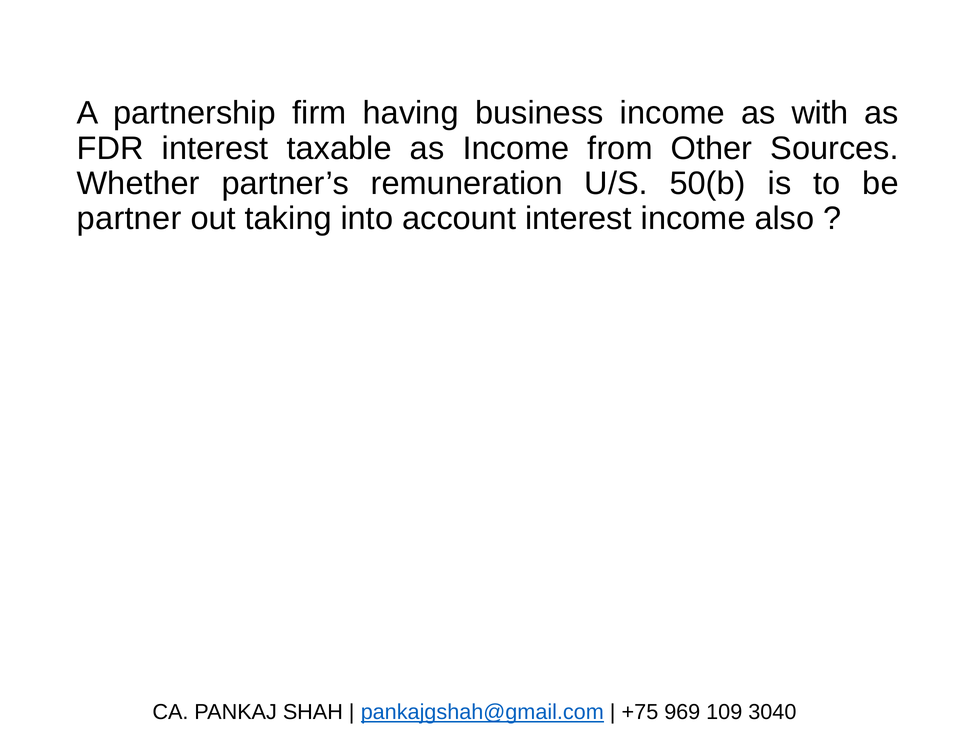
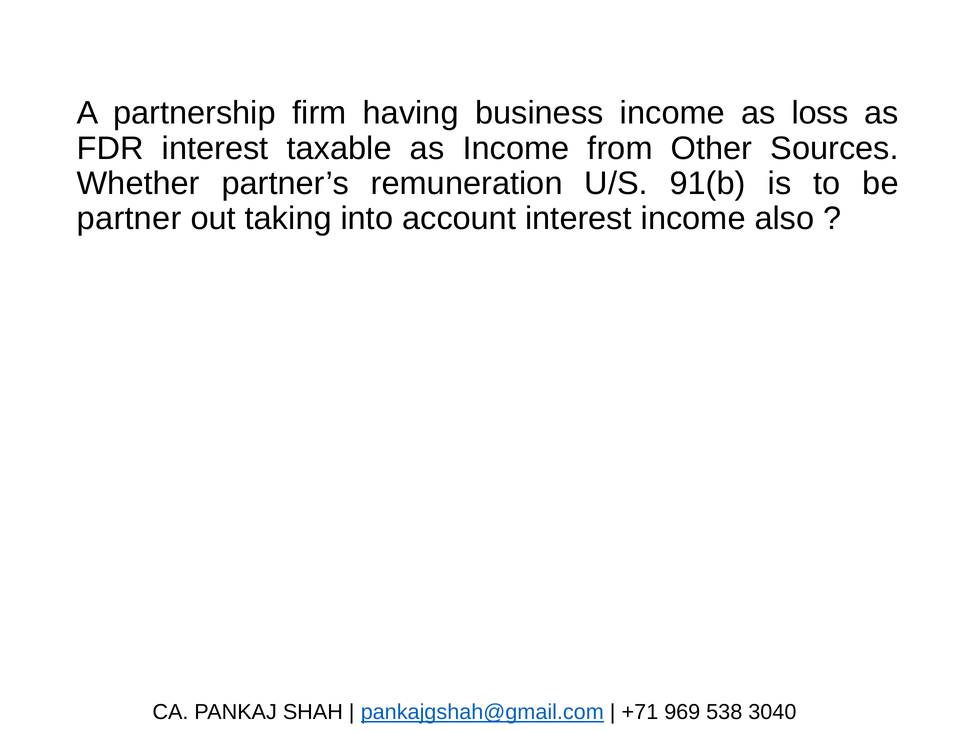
with: with -> loss
50(b: 50(b -> 91(b
+75: +75 -> +71
109: 109 -> 538
